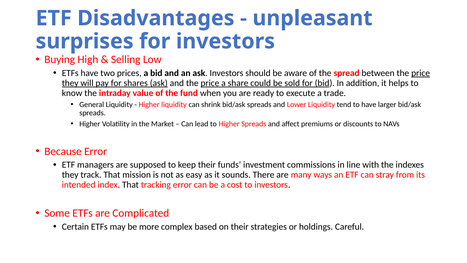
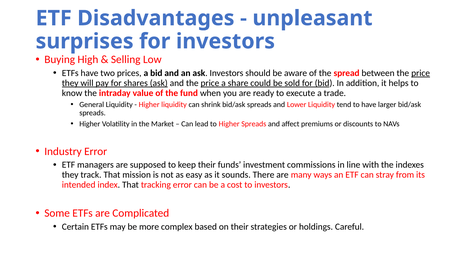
Because: Because -> Industry
